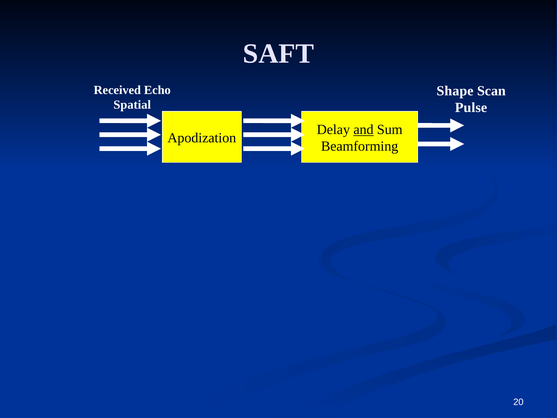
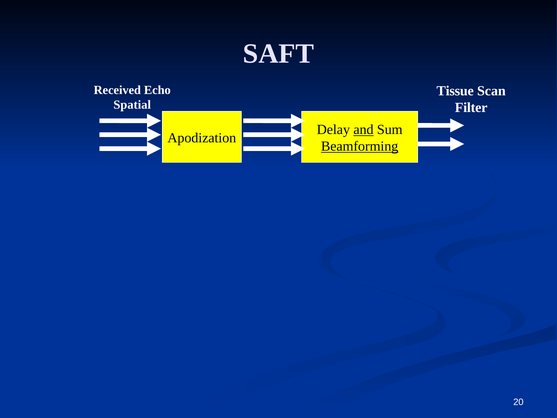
Shape: Shape -> Tissue
Pulse: Pulse -> Filter
Beamforming underline: none -> present
